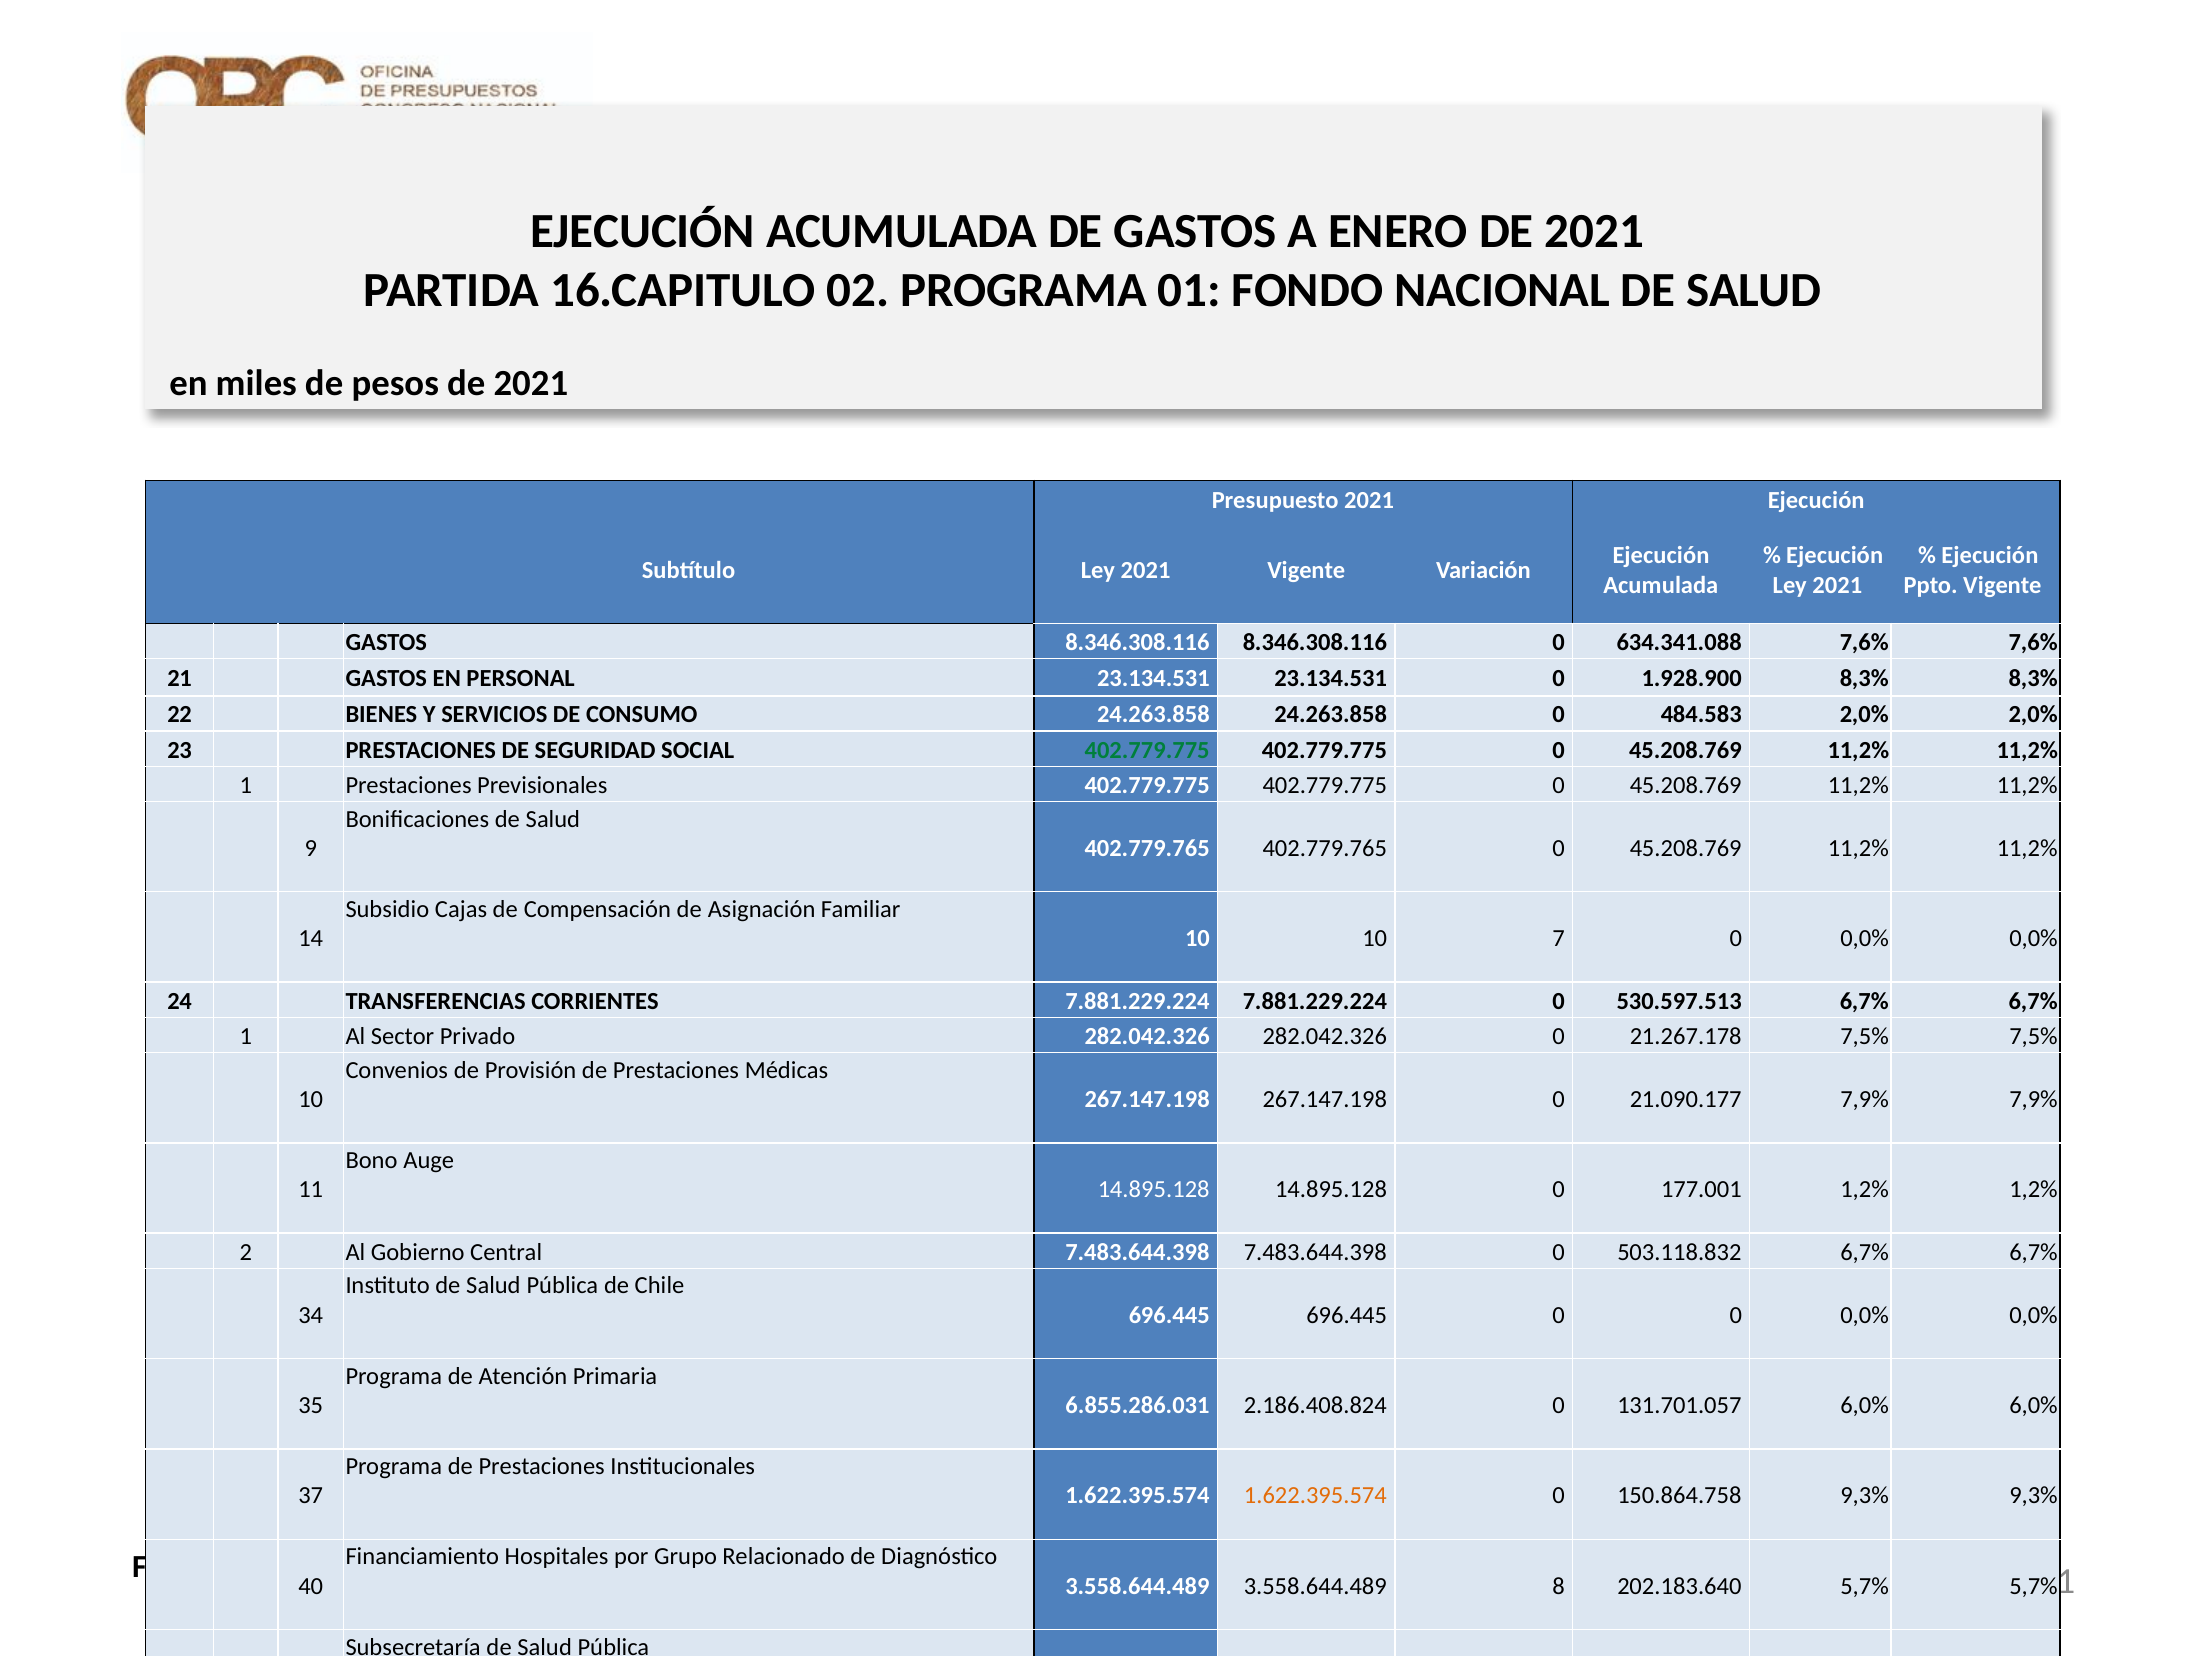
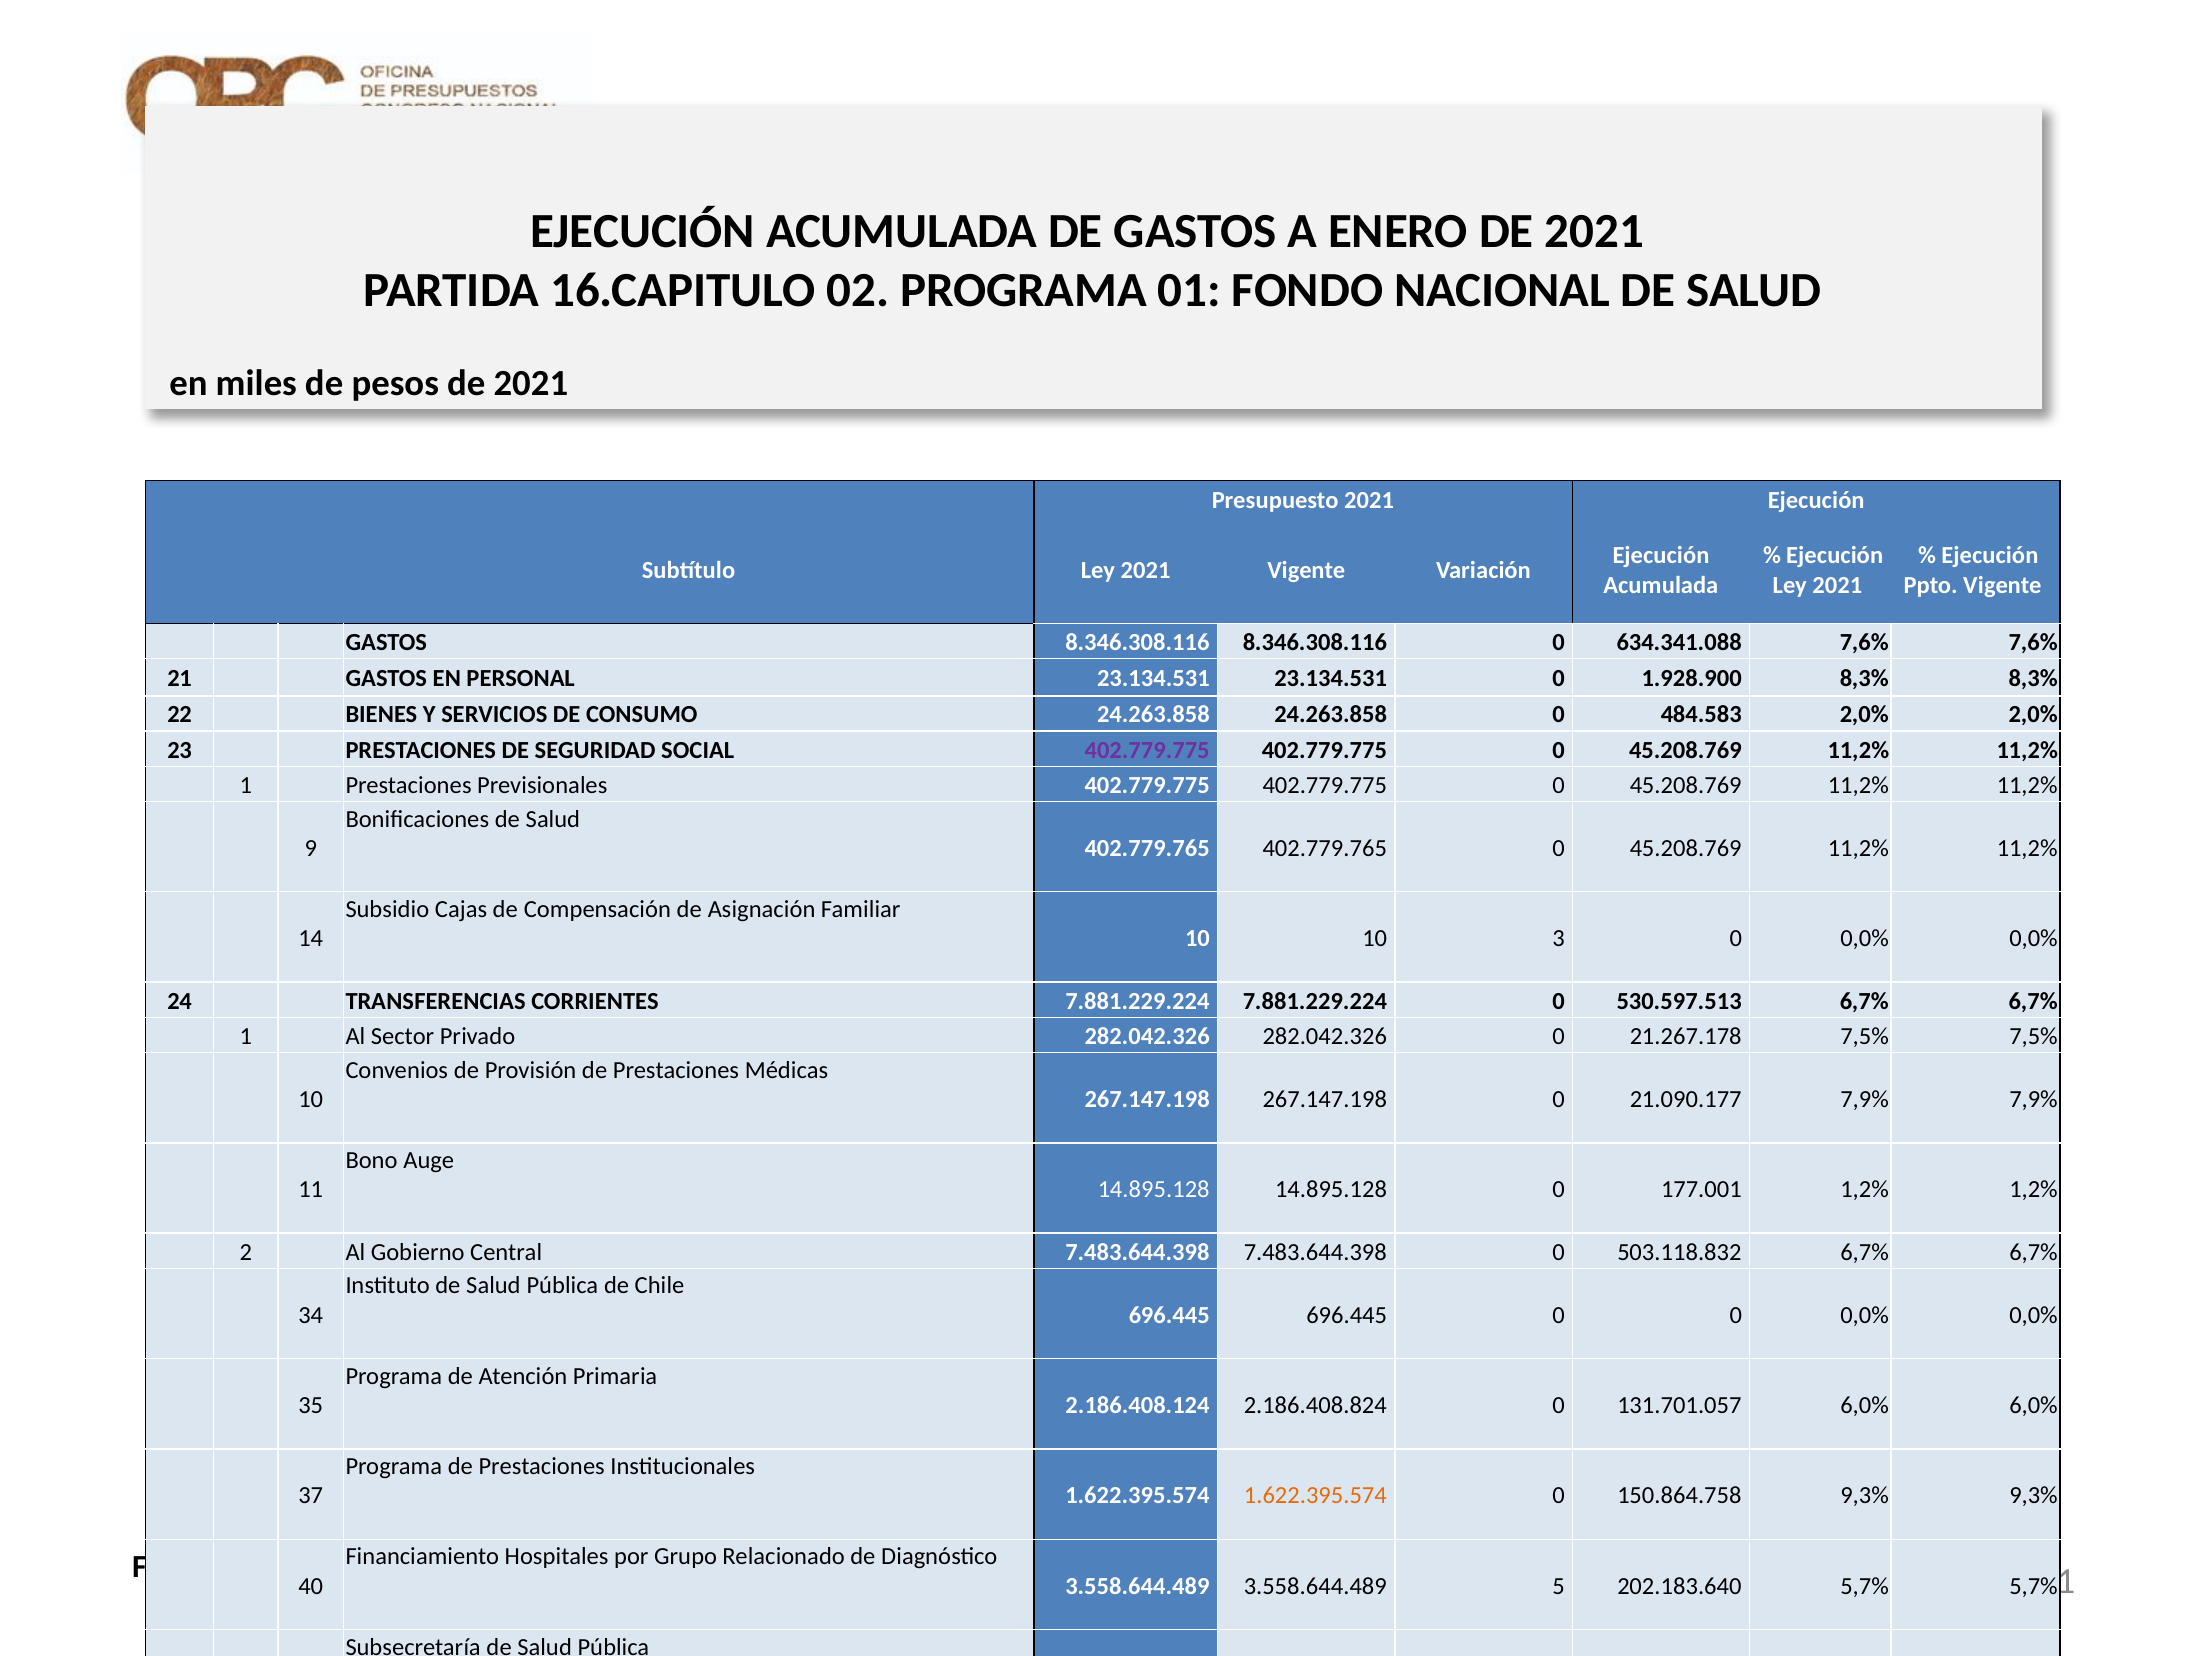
402.779.775 at (1147, 750) colour: green -> purple
10 7: 7 -> 3
6.855.286.031: 6.855.286.031 -> 2.186.408.124
3.558.644.489 8: 8 -> 5
